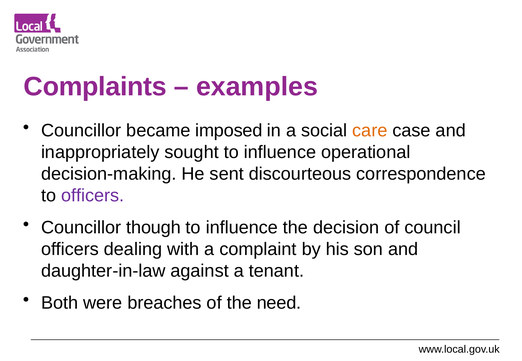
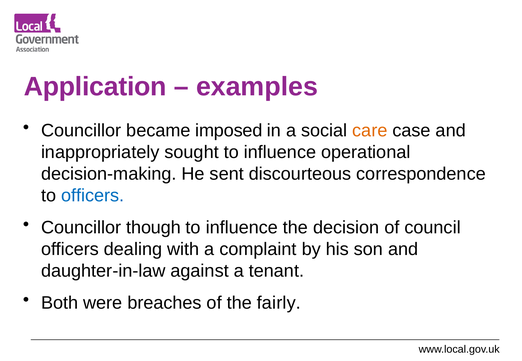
Complaints: Complaints -> Application
officers at (93, 196) colour: purple -> blue
need: need -> fairly
